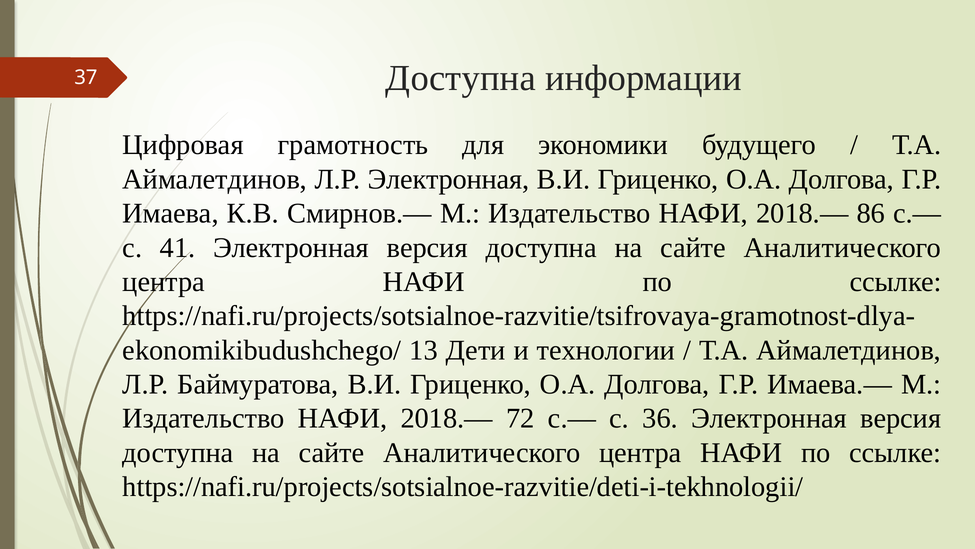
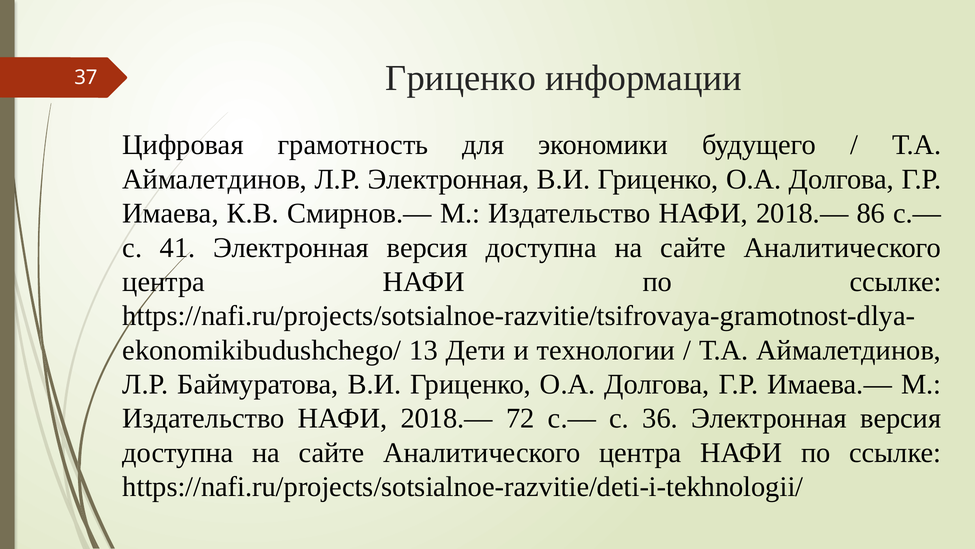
37 Доступна: Доступна -> Гриценко
